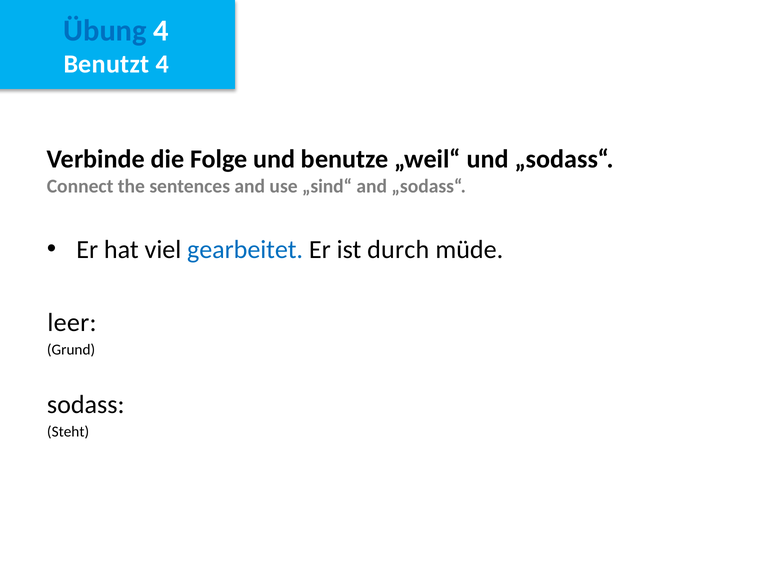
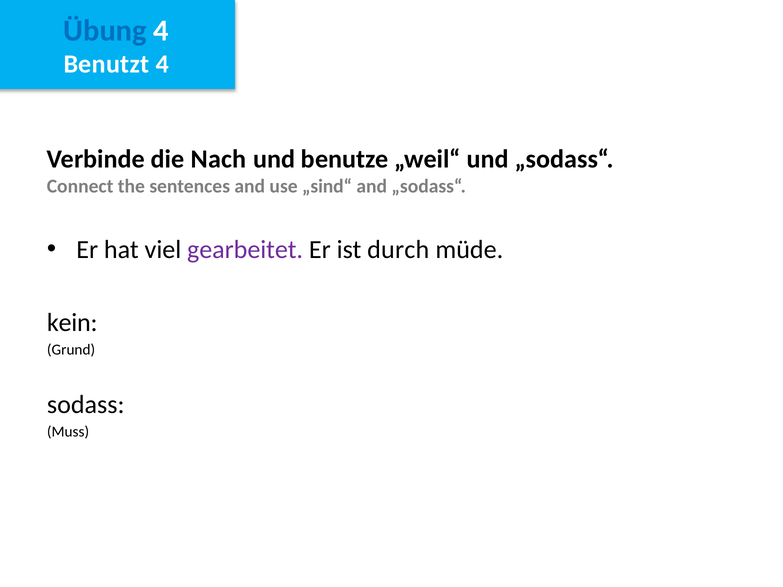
Folge: Folge -> Nach
gearbeitet colour: blue -> purple
leer: leer -> kein
Steht: Steht -> Muss
